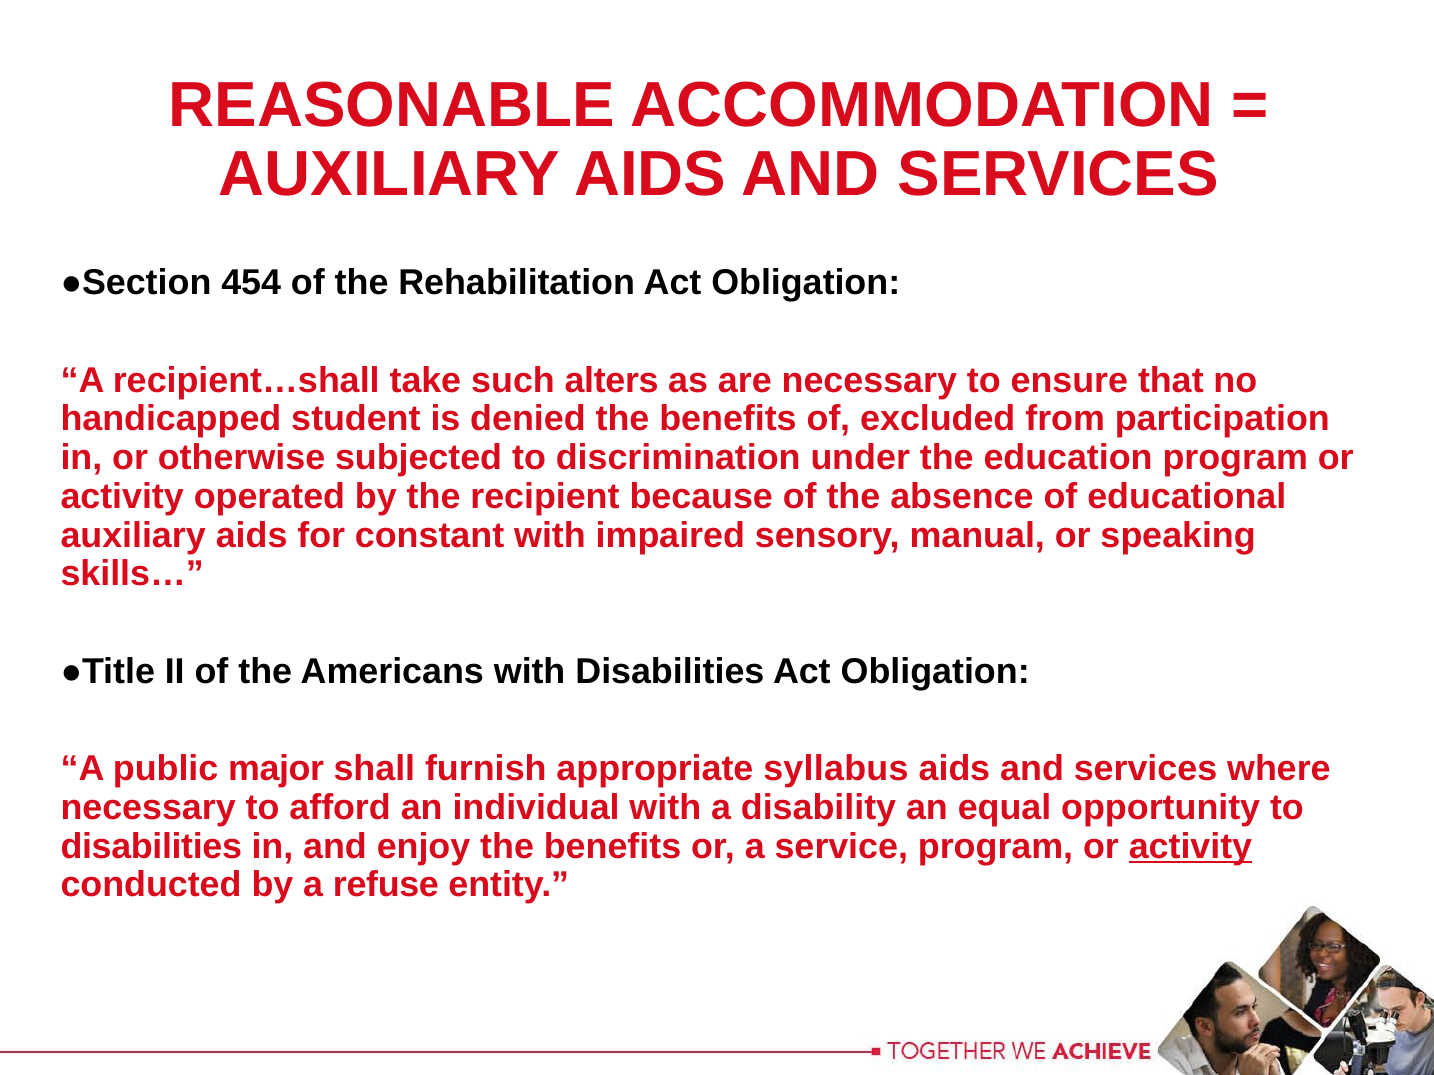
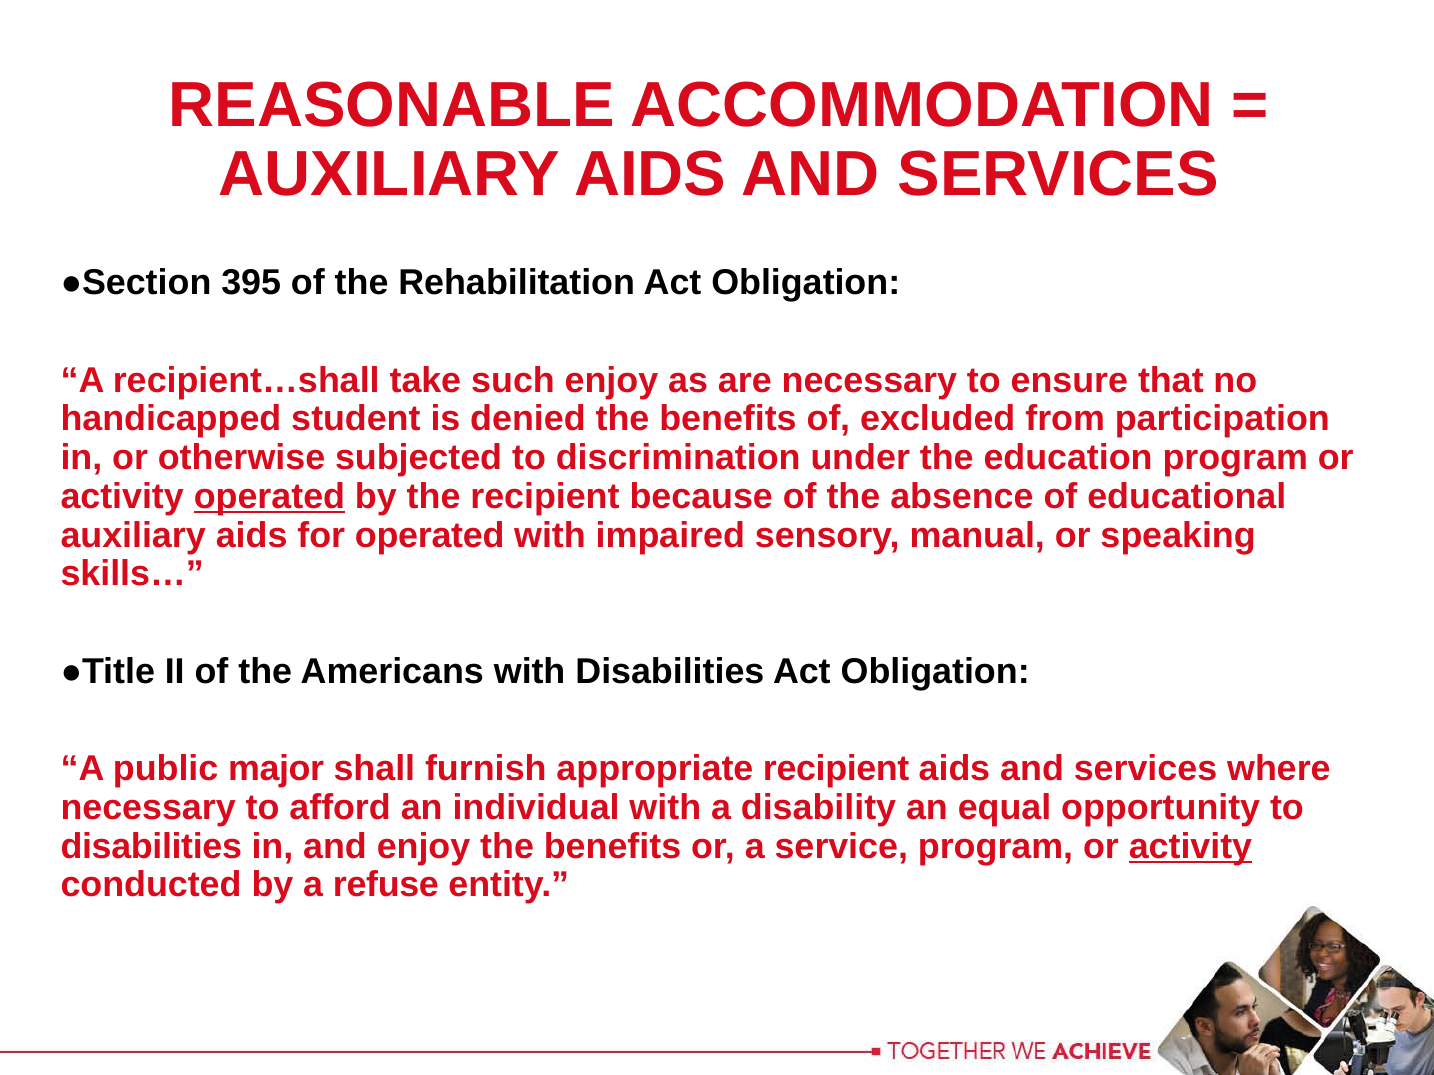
454: 454 -> 395
such alters: alters -> enjoy
operated at (269, 497) underline: none -> present
for constant: constant -> operated
appropriate syllabus: syllabus -> recipient
